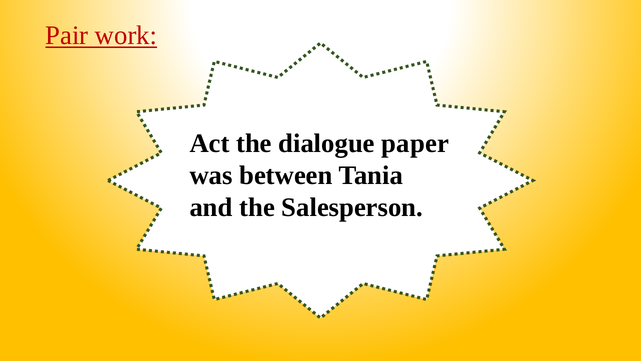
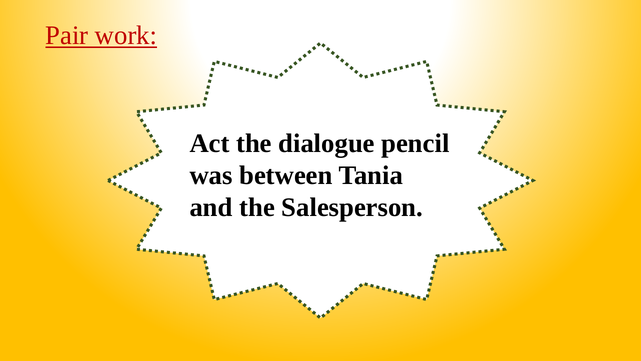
paper: paper -> pencil
